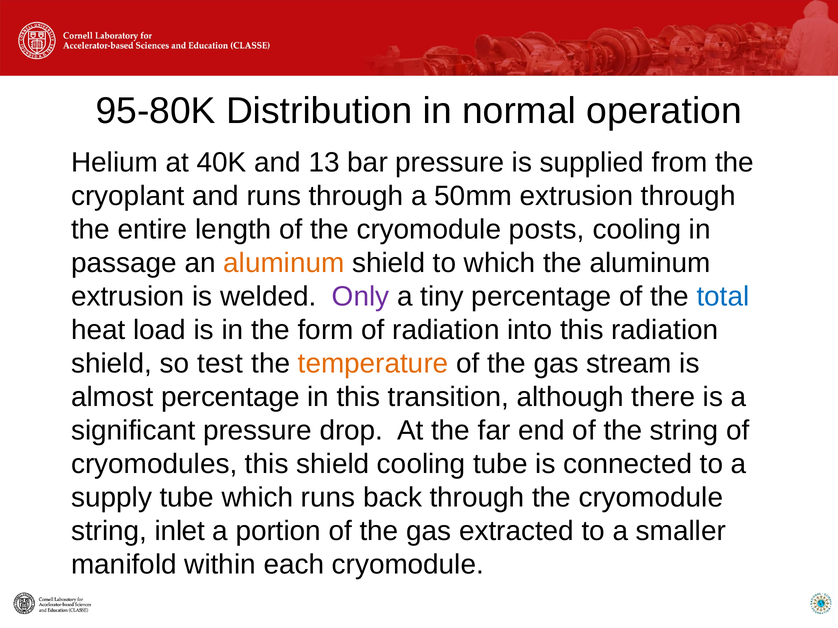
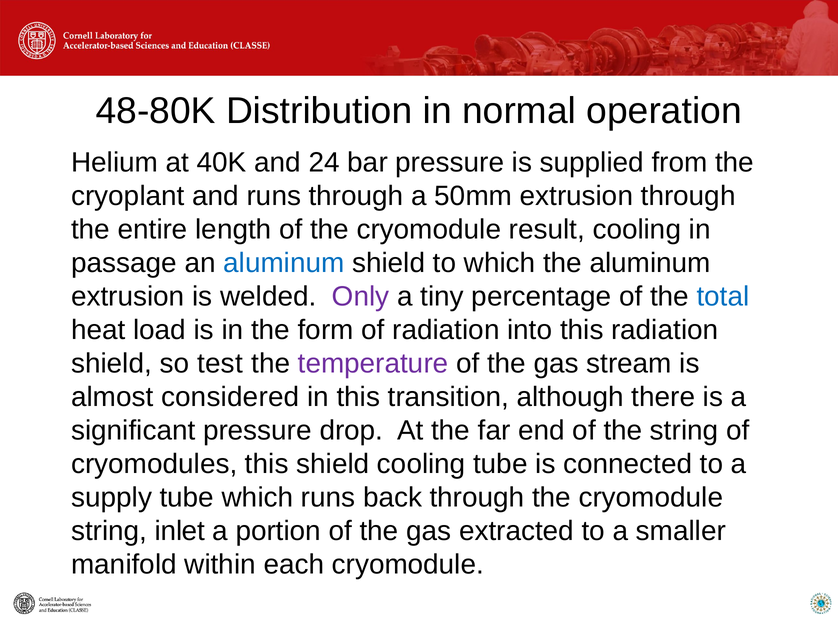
95-80K: 95-80K -> 48-80K
13: 13 -> 24
posts: posts -> result
aluminum at (284, 263) colour: orange -> blue
temperature colour: orange -> purple
almost percentage: percentage -> considered
